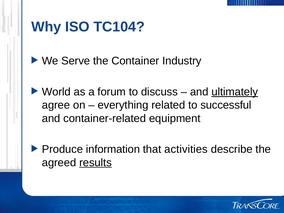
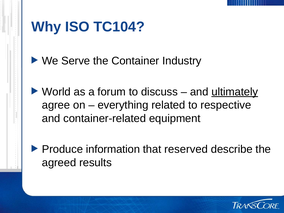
successful: successful -> respective
activities: activities -> reserved
results underline: present -> none
